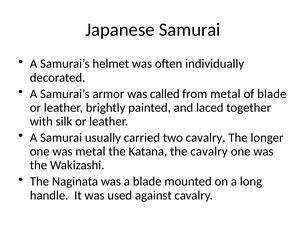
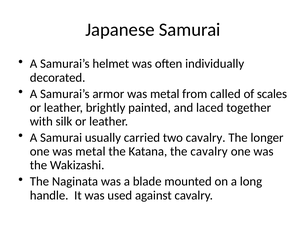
armor was called: called -> metal
from metal: metal -> called
of blade: blade -> scales
